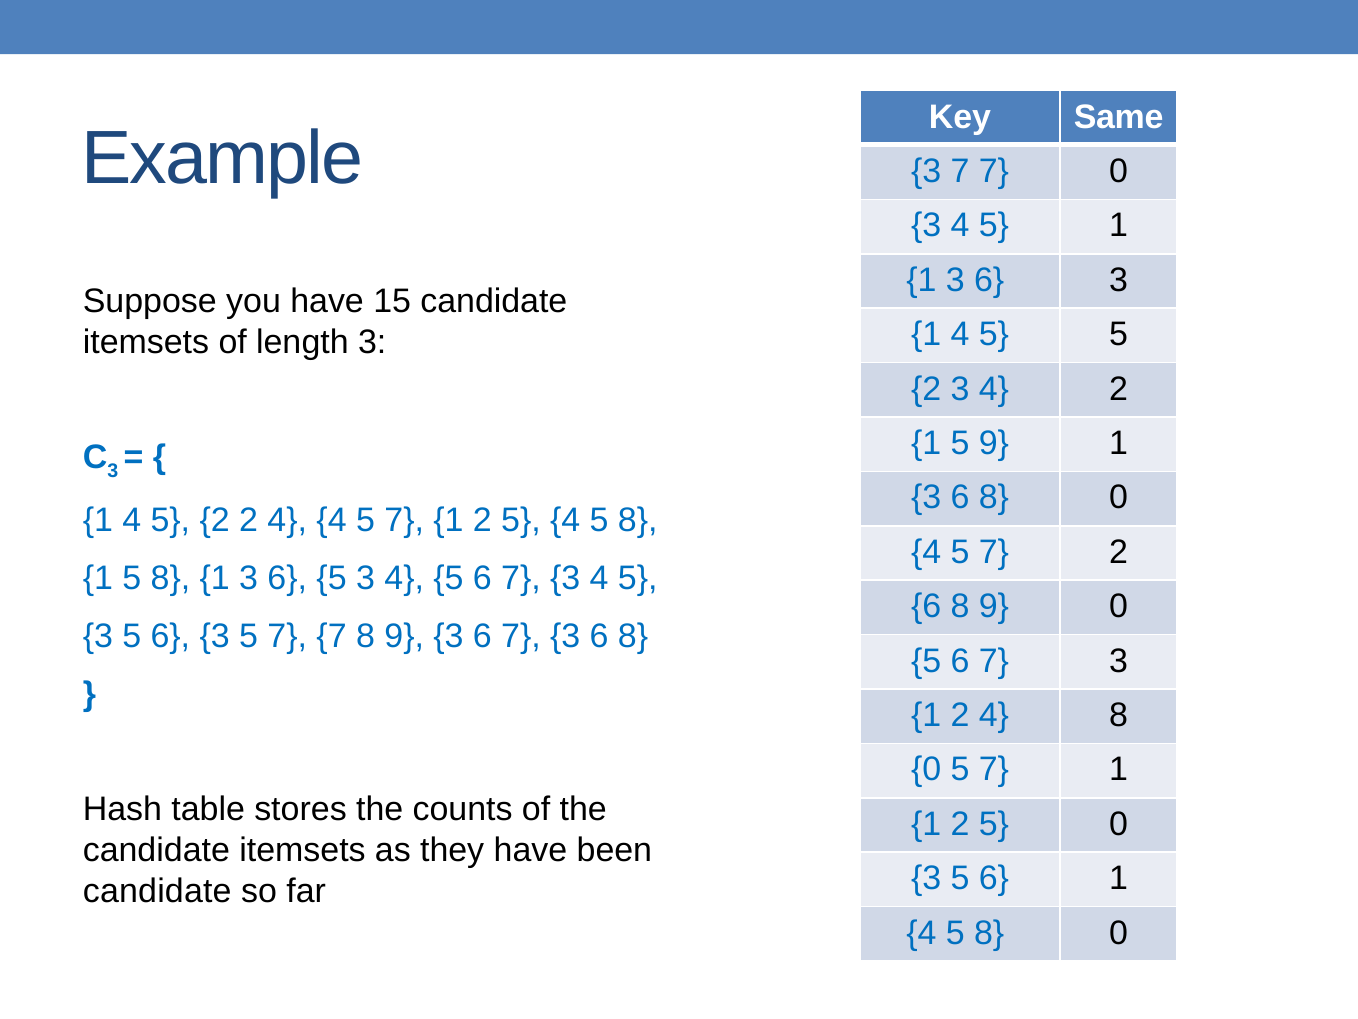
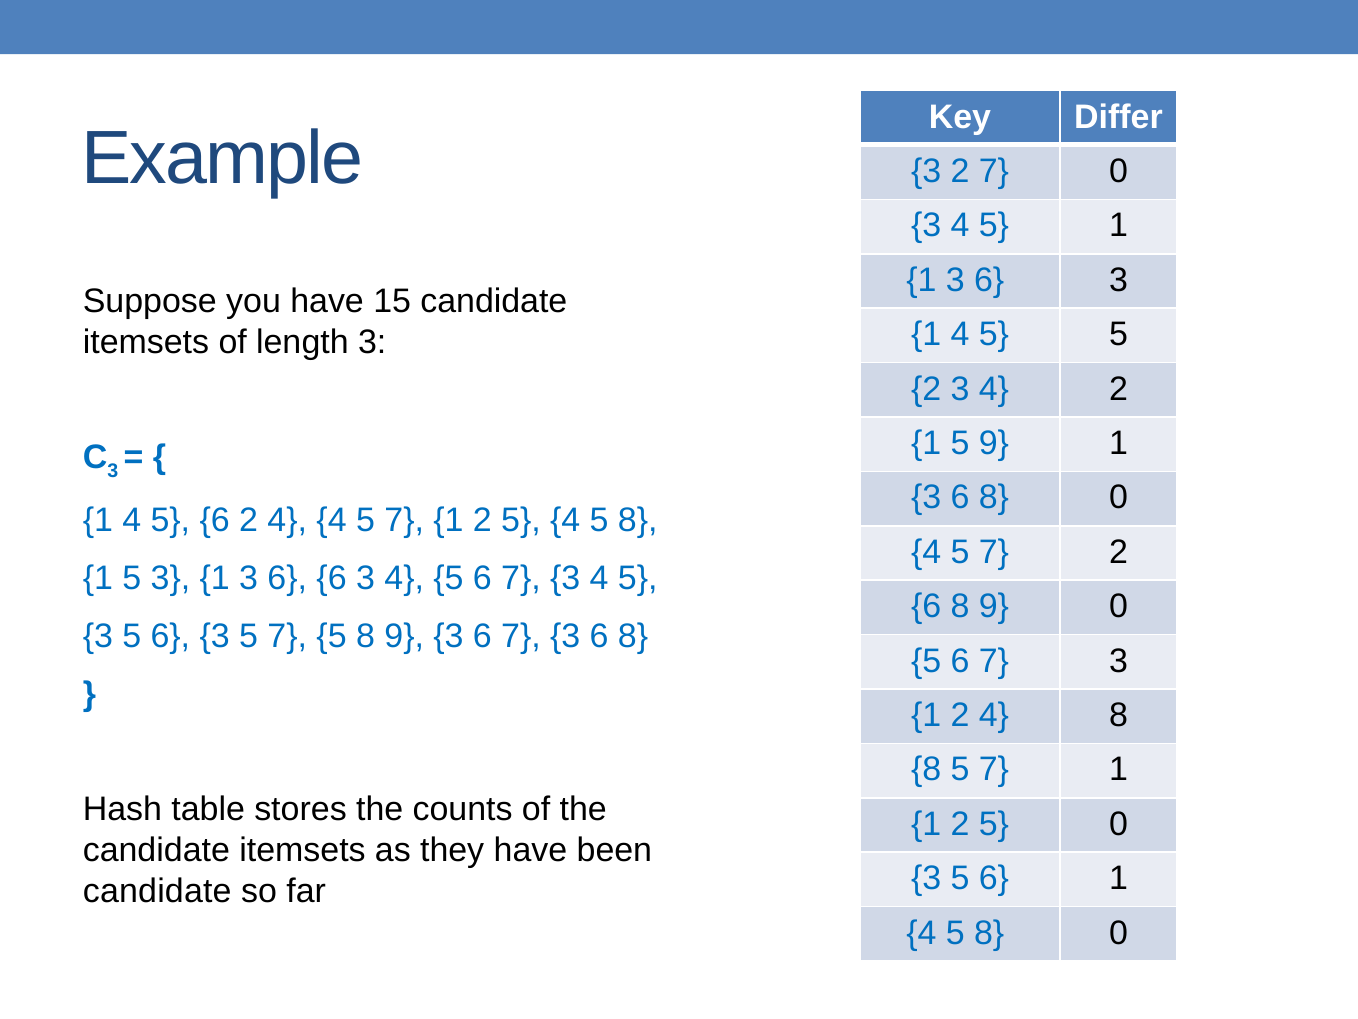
Same: Same -> Differ
3 7: 7 -> 2
1 4 5 2: 2 -> 6
1 5 8: 8 -> 3
6 5: 5 -> 6
5 7 7: 7 -> 5
0 at (926, 769): 0 -> 8
